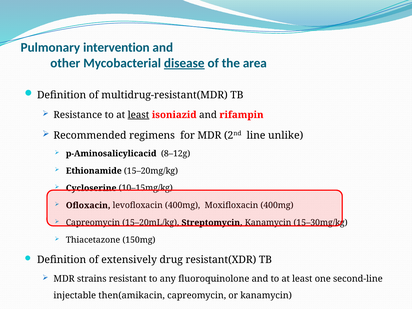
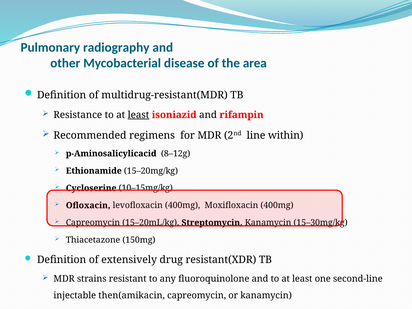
intervention: intervention -> radiography
disease underline: present -> none
unlike: unlike -> within
